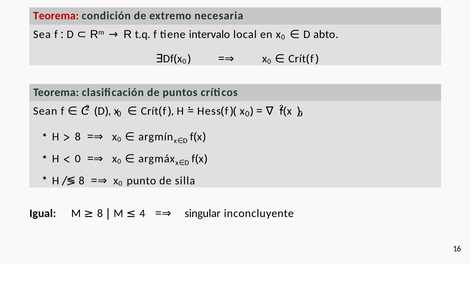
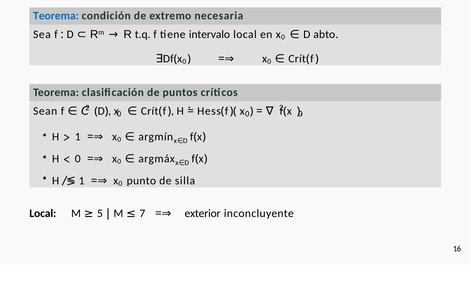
Teorema at (56, 16) colour: red -> blue
8 at (78, 137): 8 -> 1
8 at (82, 181): 8 -> 1
Igual at (43, 213): Igual -> Local
8 at (100, 213): 8 -> 5
4: 4 -> 7
singular: singular -> exterior
